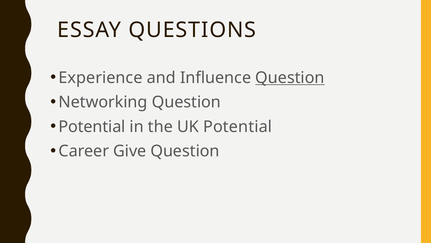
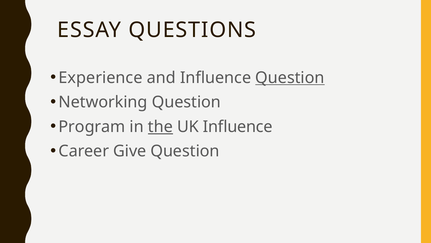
Potential at (92, 126): Potential -> Program
the underline: none -> present
UK Potential: Potential -> Influence
